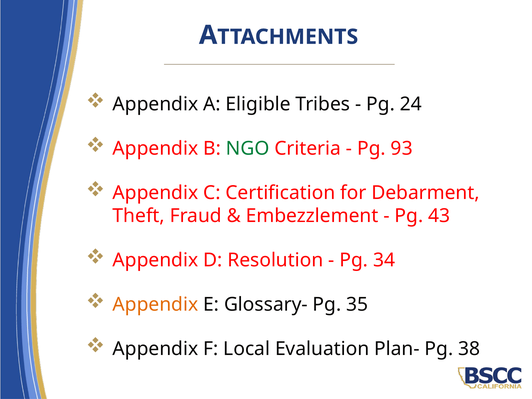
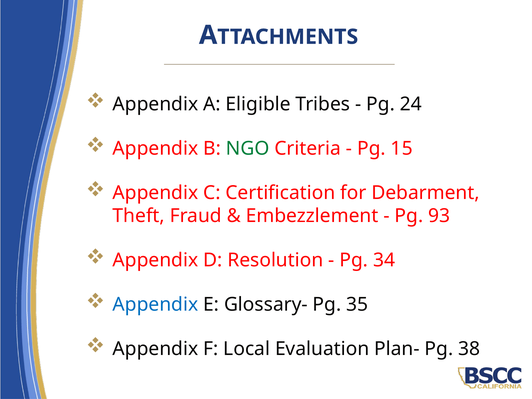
93: 93 -> 15
43: 43 -> 93
Appendix at (155, 305) colour: orange -> blue
